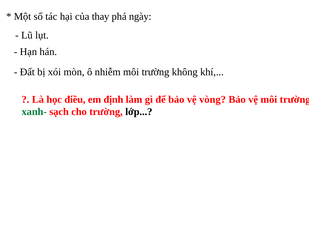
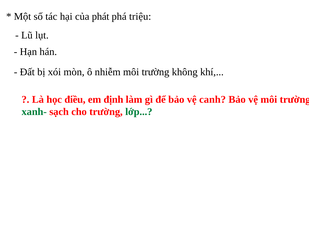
thay: thay -> phát
ngày: ngày -> triệu
vòng: vòng -> canh
lớp colour: black -> green
